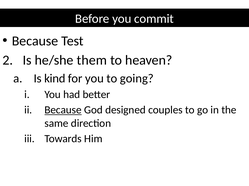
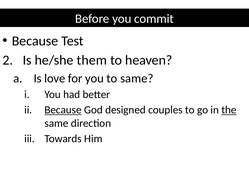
kind: kind -> love
to going: going -> same
the underline: none -> present
